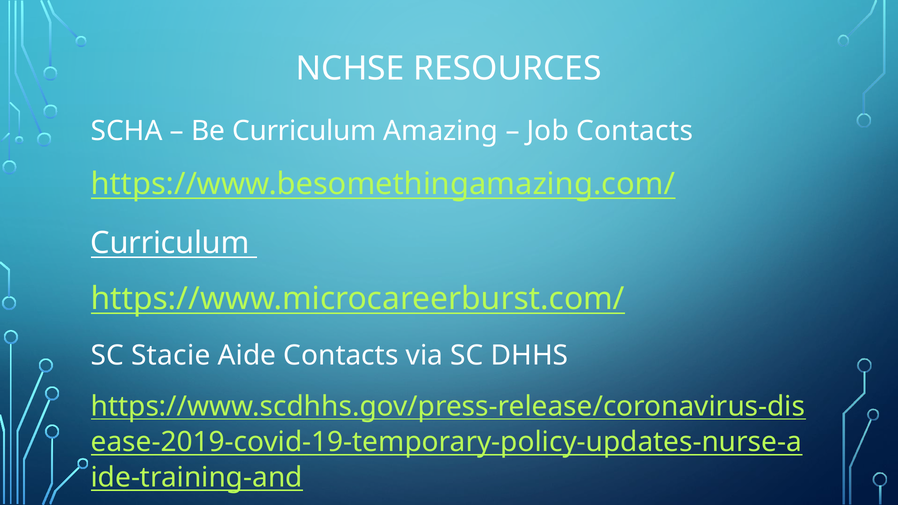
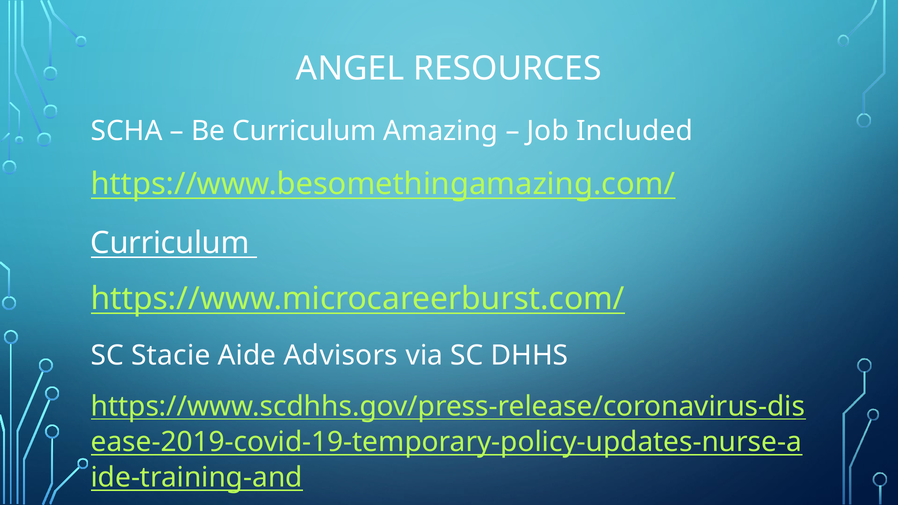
NCHSE: NCHSE -> ANGEL
Job Contacts: Contacts -> Included
Aide Contacts: Contacts -> Advisors
